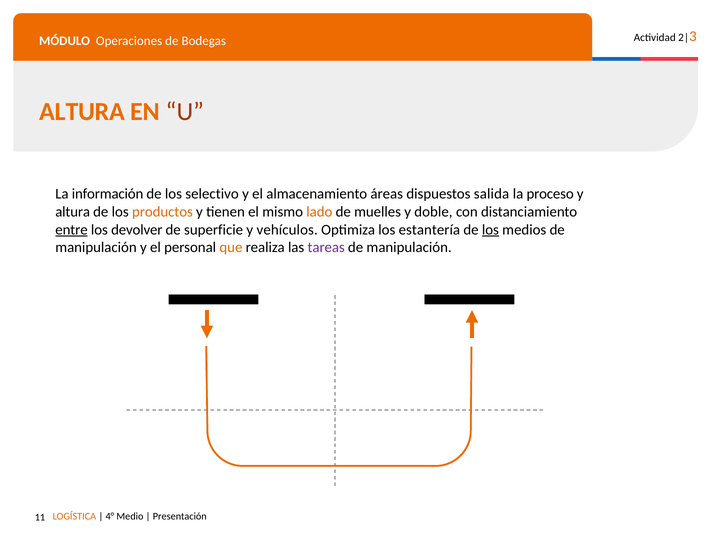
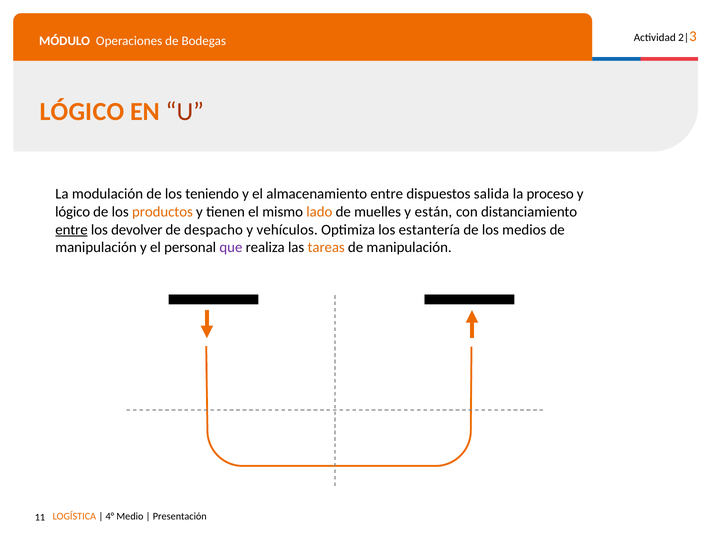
ALTURA at (82, 111): ALTURA -> LÓGICO
información: información -> modulación
selectivo: selectivo -> teniendo
almacenamiento áreas: áreas -> entre
altura at (73, 212): altura -> lógico
doble: doble -> están
superficie: superficie -> despacho
los at (490, 230) underline: present -> none
que colour: orange -> purple
tareas colour: purple -> orange
